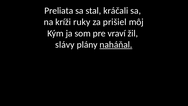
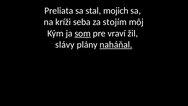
kráčali: kráčali -> mojich
ruky: ruky -> seba
prišiel: prišiel -> stojím
som underline: none -> present
